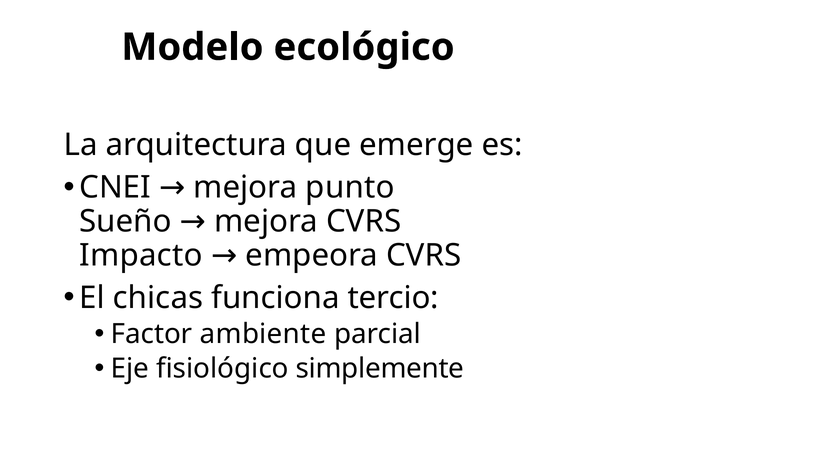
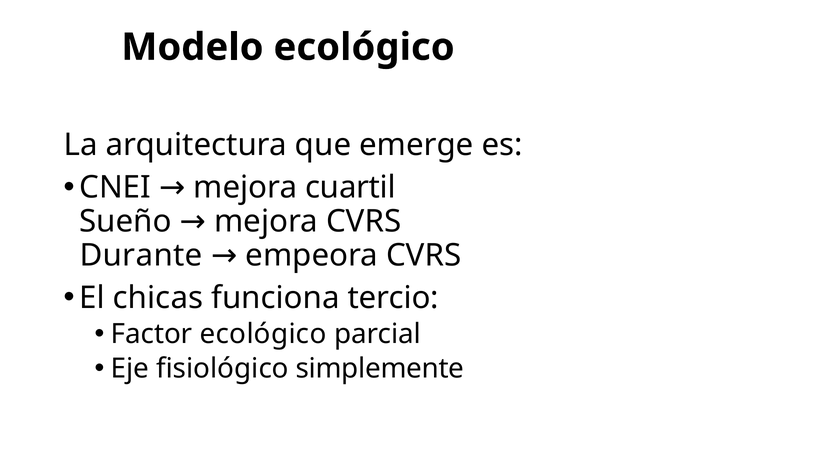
punto: punto -> cuartil
Impacto: Impacto -> Durante
Factor ambiente: ambiente -> ecológico
